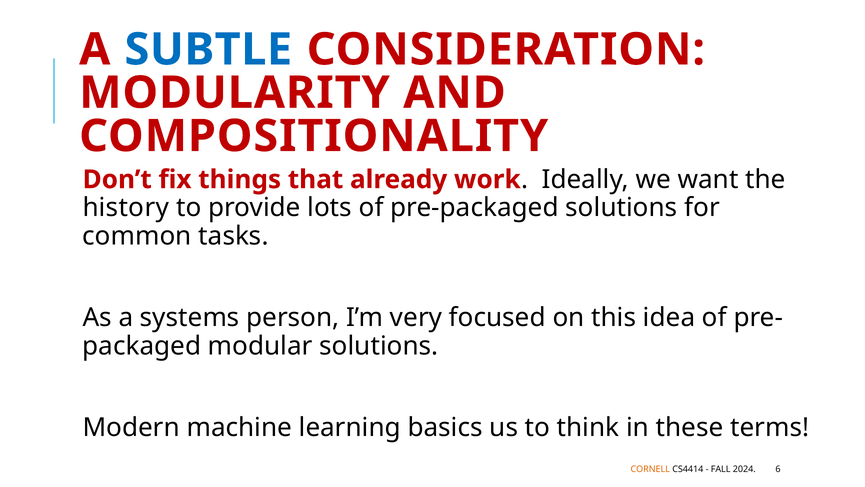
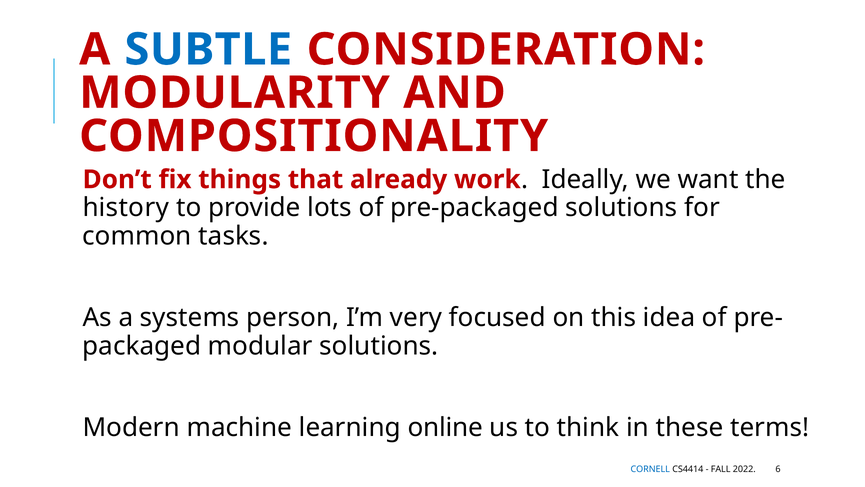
basics: basics -> online
CORNELL colour: orange -> blue
2024: 2024 -> 2022
